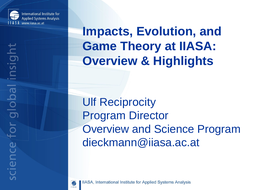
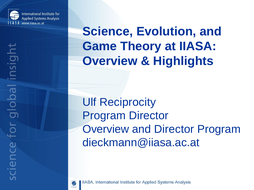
Impacts: Impacts -> Science
and Science: Science -> Director
